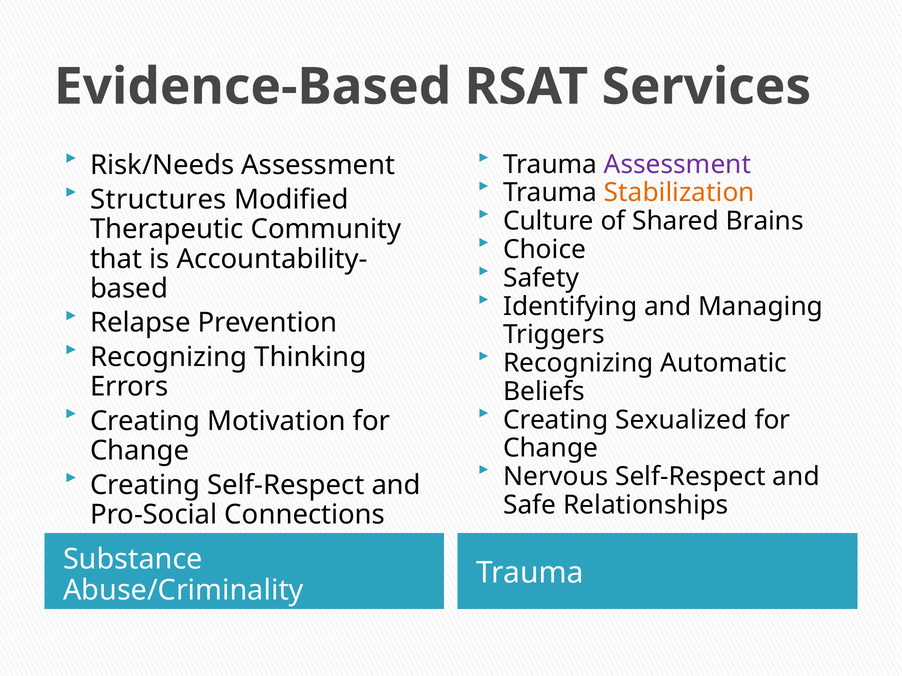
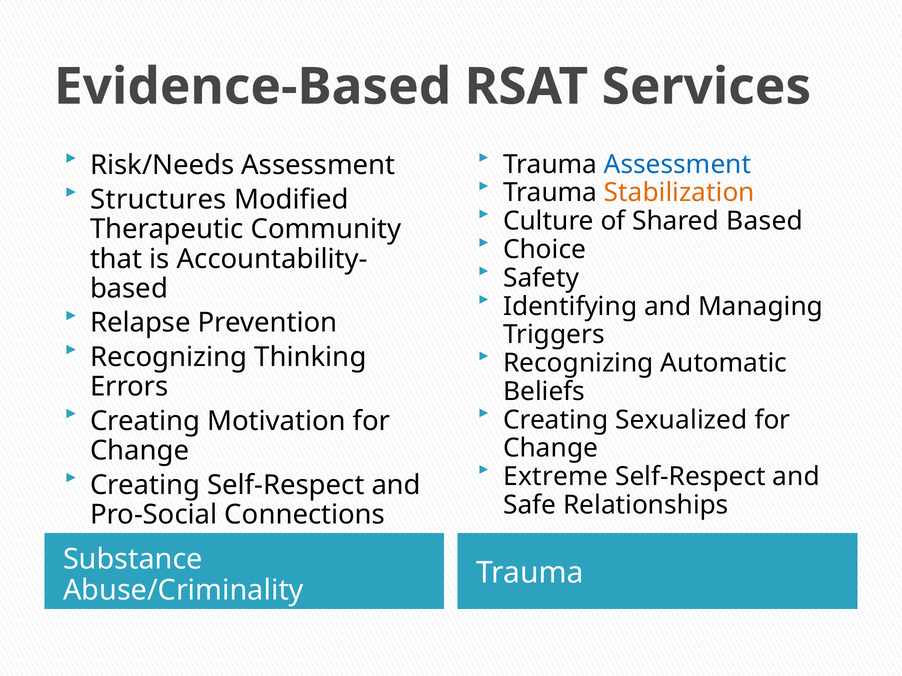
Assessment at (677, 165) colour: purple -> blue
Shared Brains: Brains -> Based
Nervous: Nervous -> Extreme
